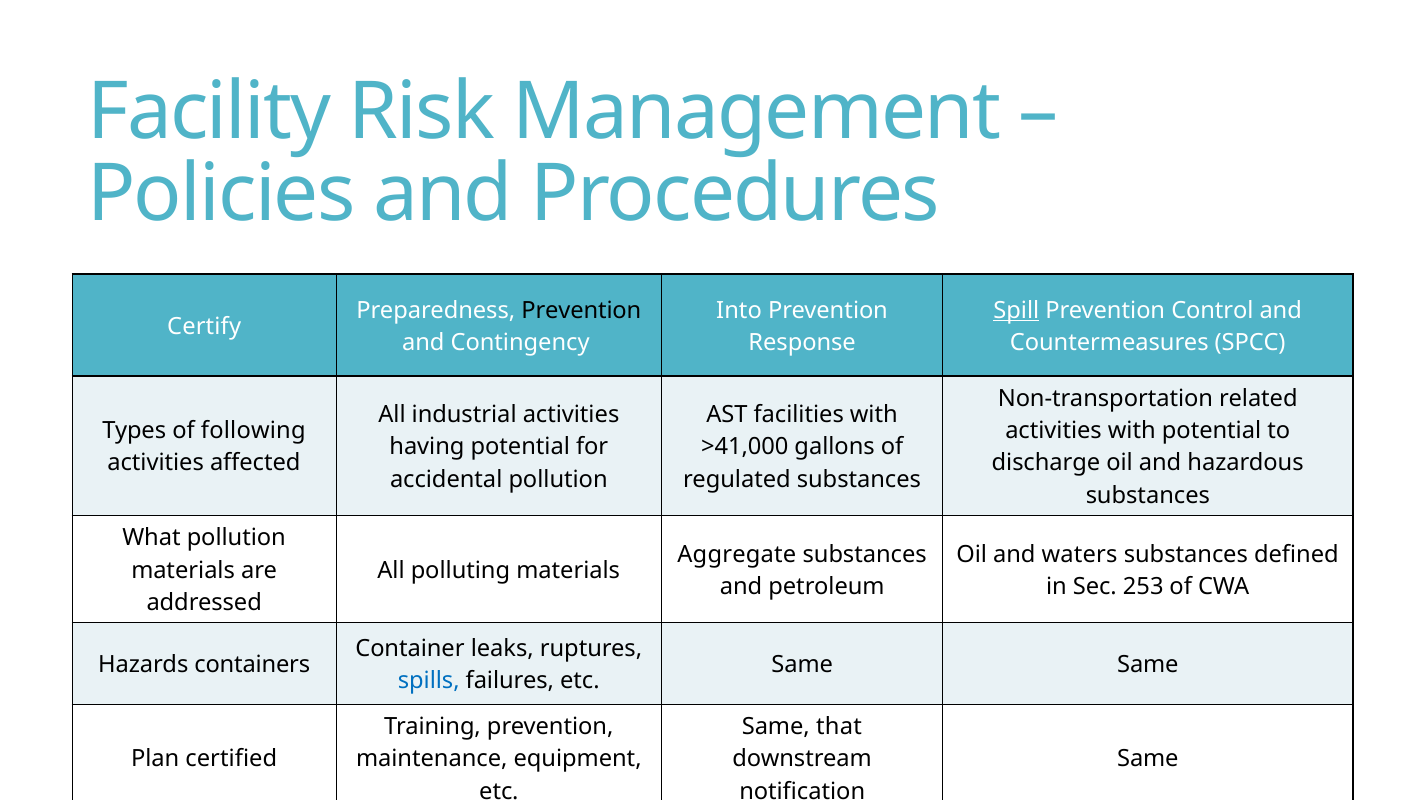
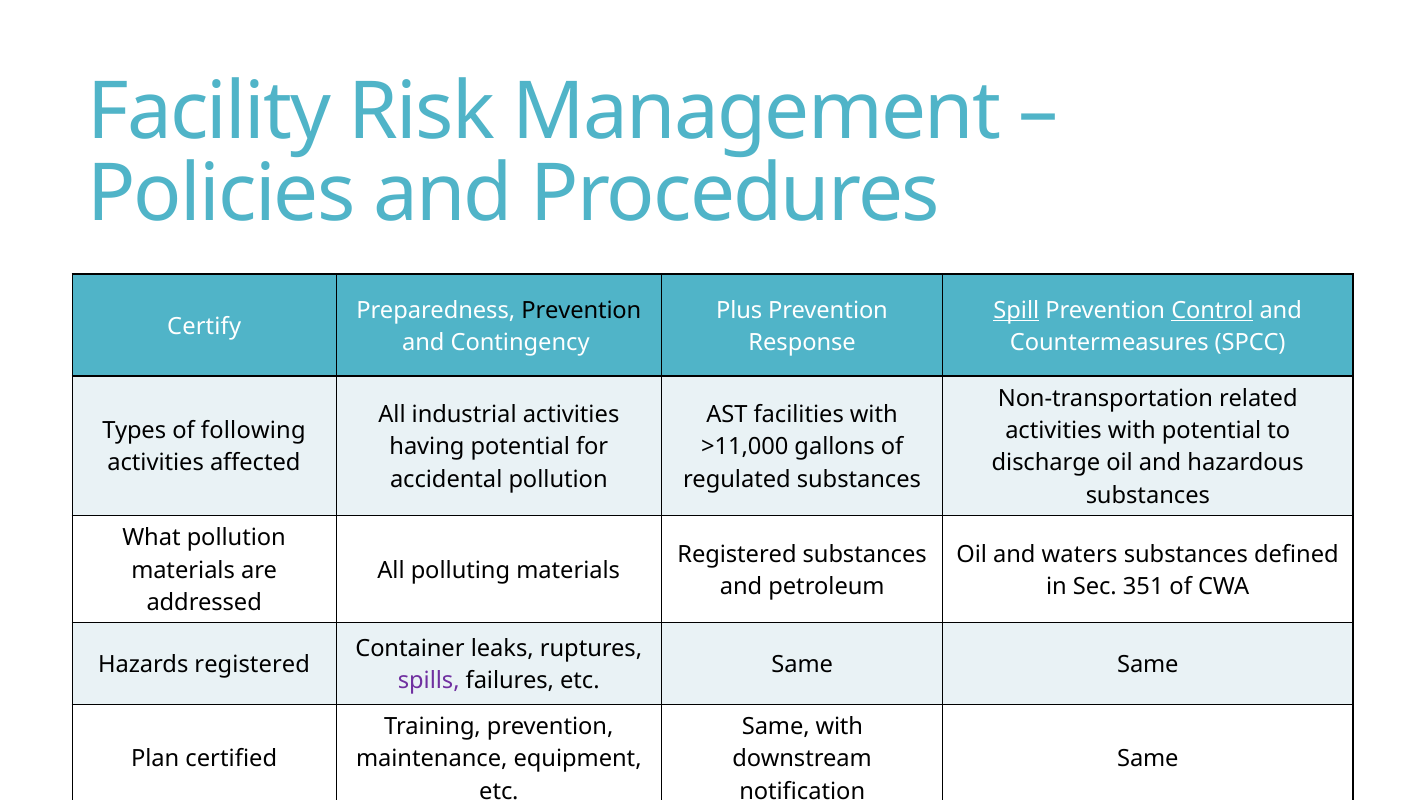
Into: Into -> Plus
Control underline: none -> present
>41,000: >41,000 -> >11,000
Aggregate at (737, 555): Aggregate -> Registered
253: 253 -> 351
Hazards containers: containers -> registered
spills colour: blue -> purple
Same that: that -> with
